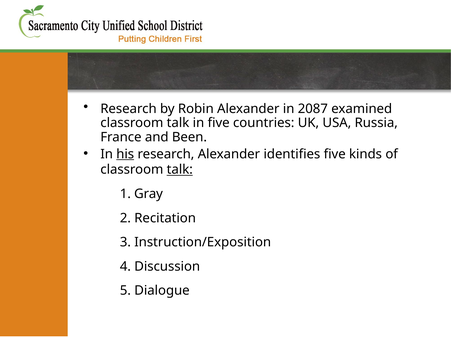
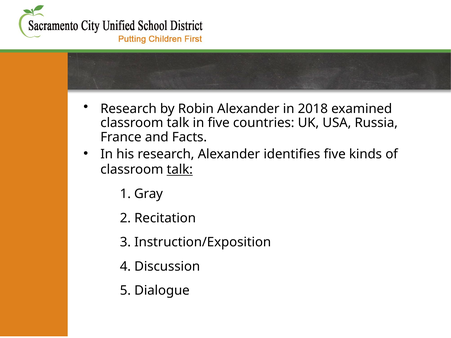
2087: 2087 -> 2018
Been: Been -> Facts
his underline: present -> none
